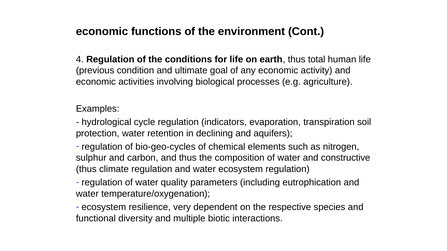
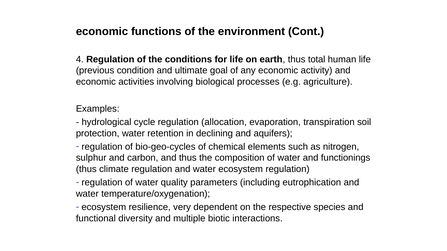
indicators: indicators -> allocation
constructive: constructive -> functionings
